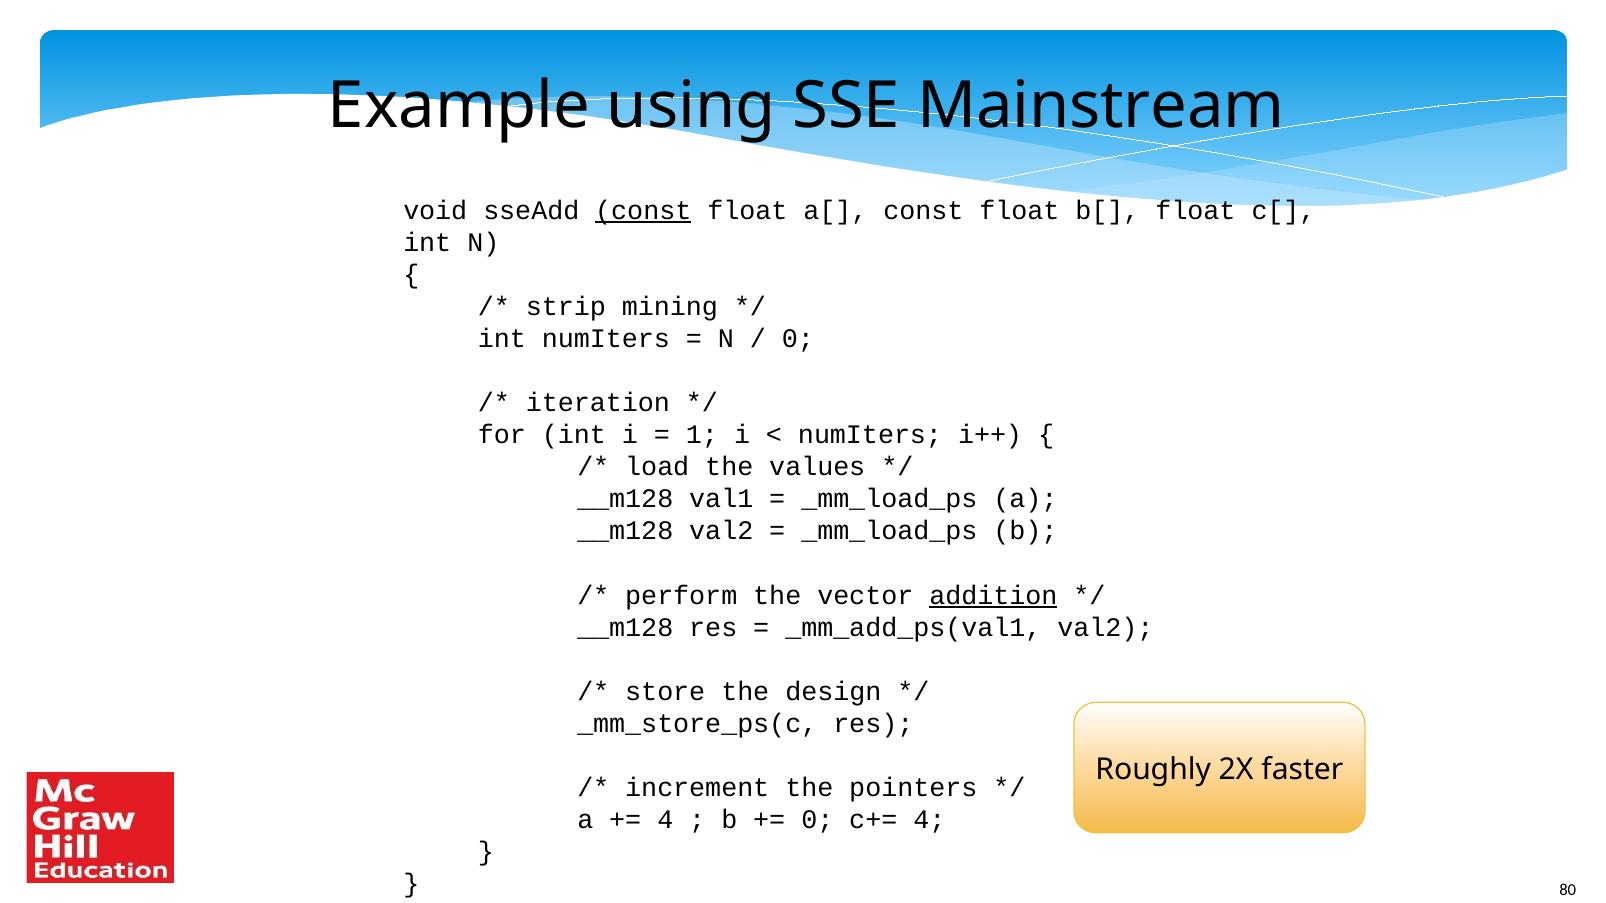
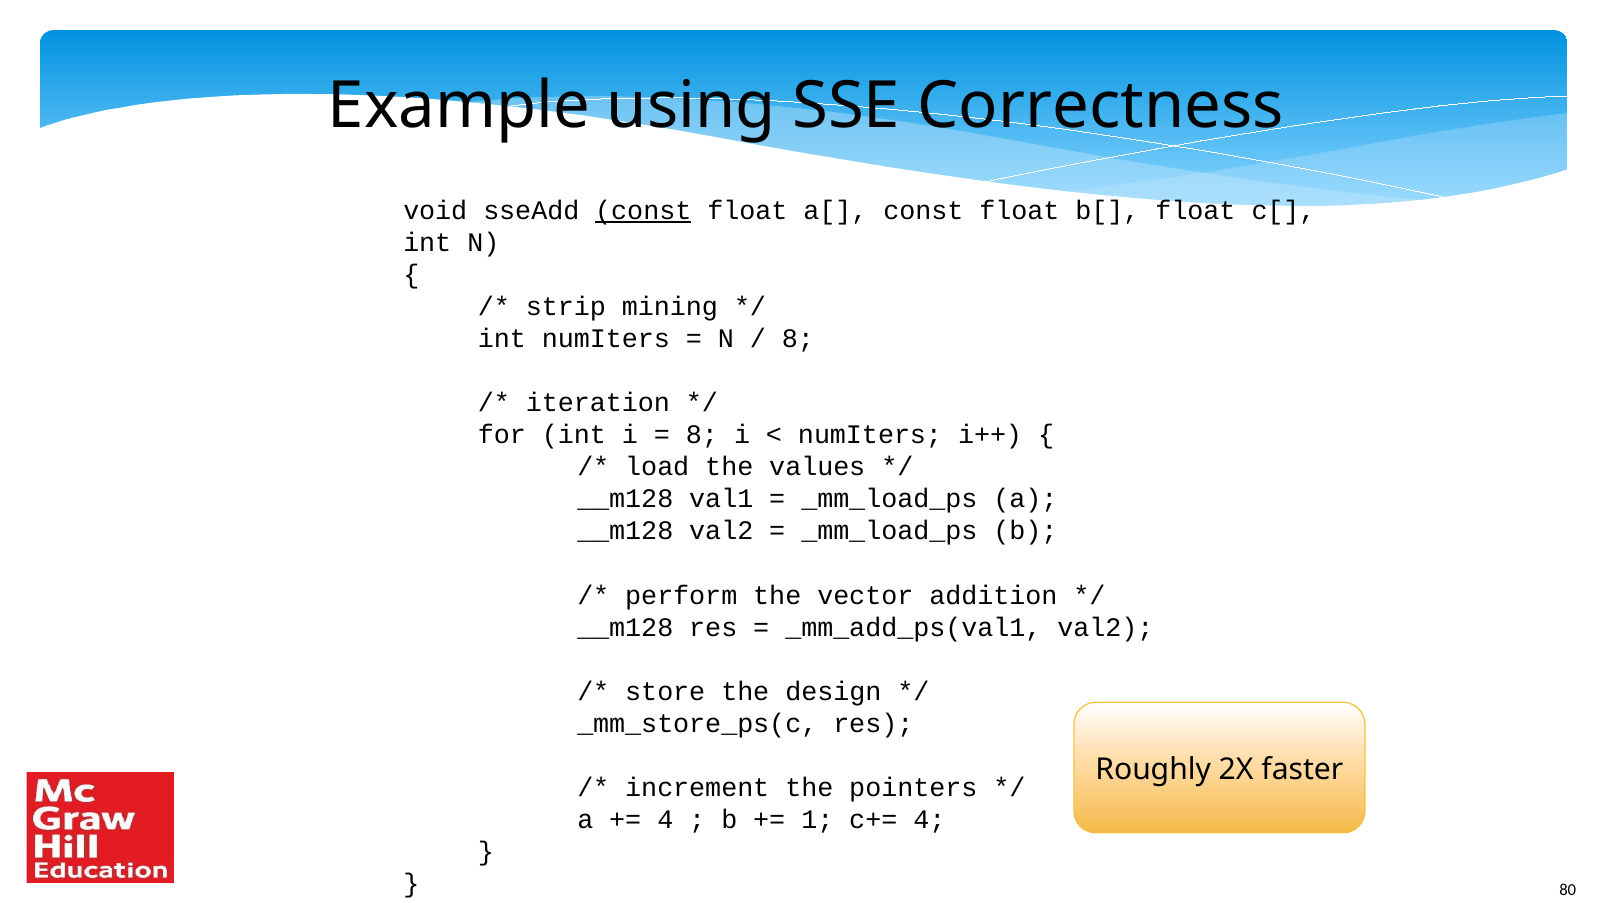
Mainstream: Mainstream -> Correctness
0 at (798, 339): 0 -> 8
1 at (702, 435): 1 -> 8
addition underline: present -> none
0 at (817, 820): 0 -> 1
